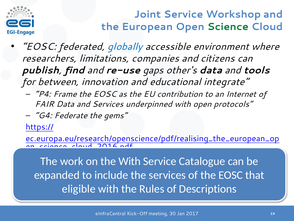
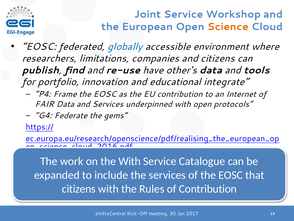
Science colour: green -> orange
gaps: gaps -> have
between: between -> portfolio
eligible at (79, 188): eligible -> citizens
of Descriptions: Descriptions -> Contribution
